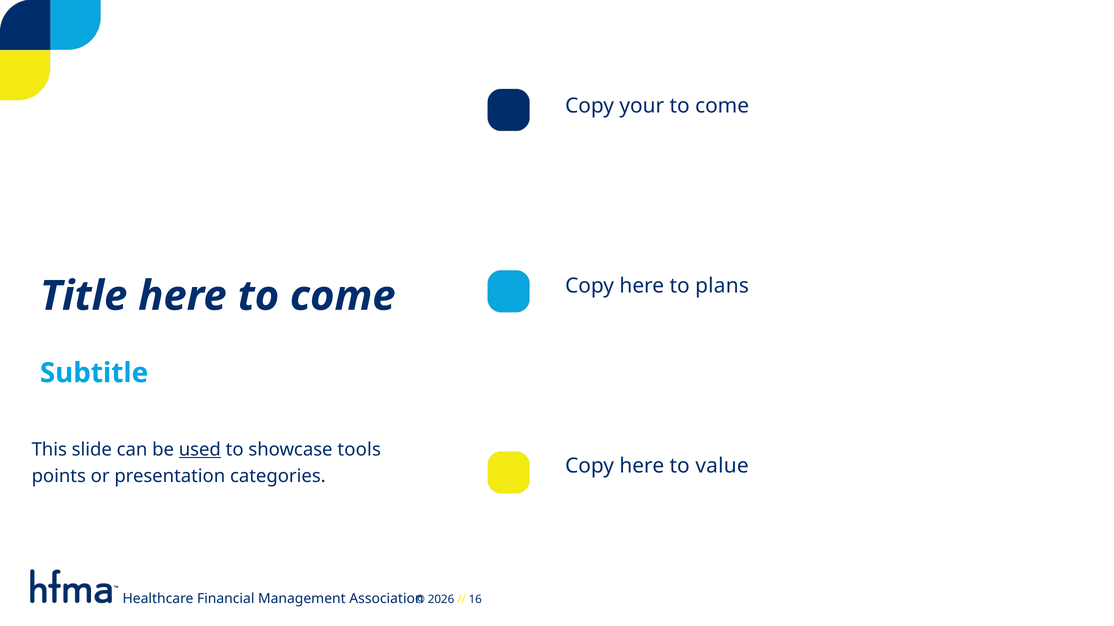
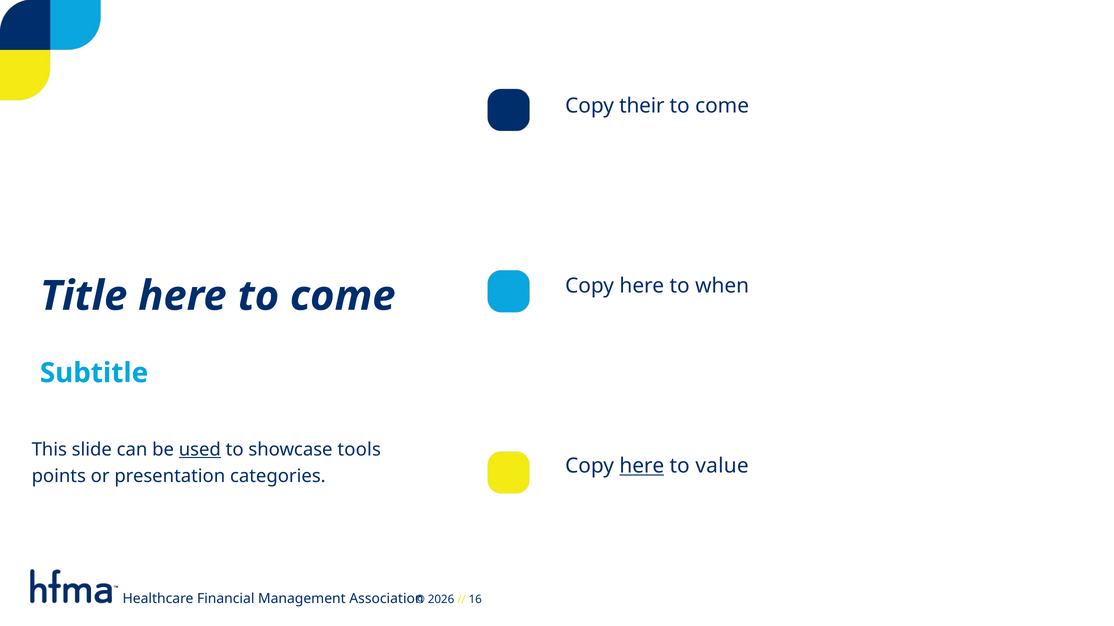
your: your -> their
plans: plans -> when
here at (642, 467) underline: none -> present
